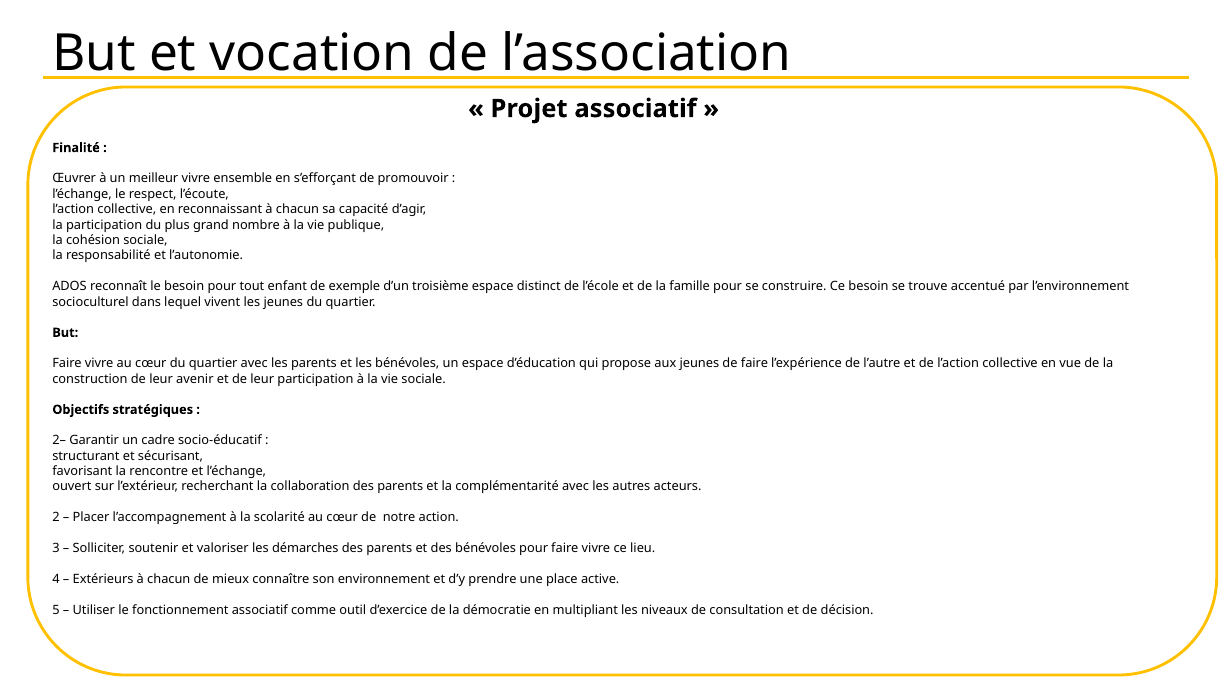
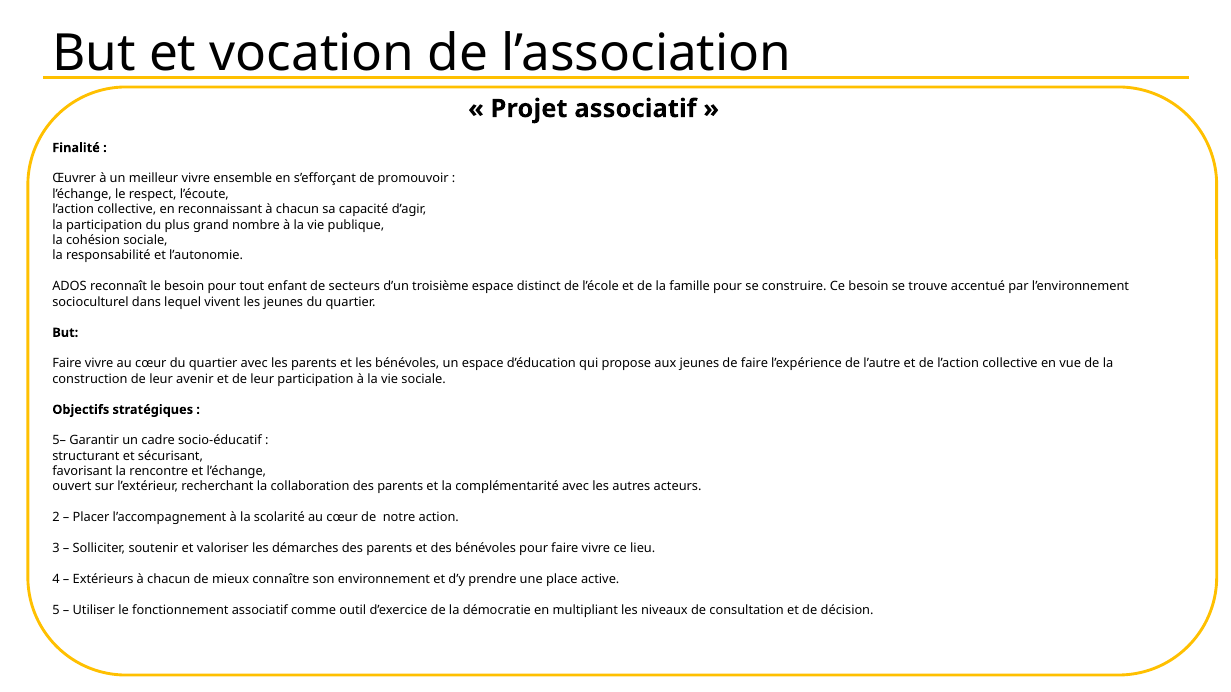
exemple: exemple -> secteurs
2–: 2– -> 5–
